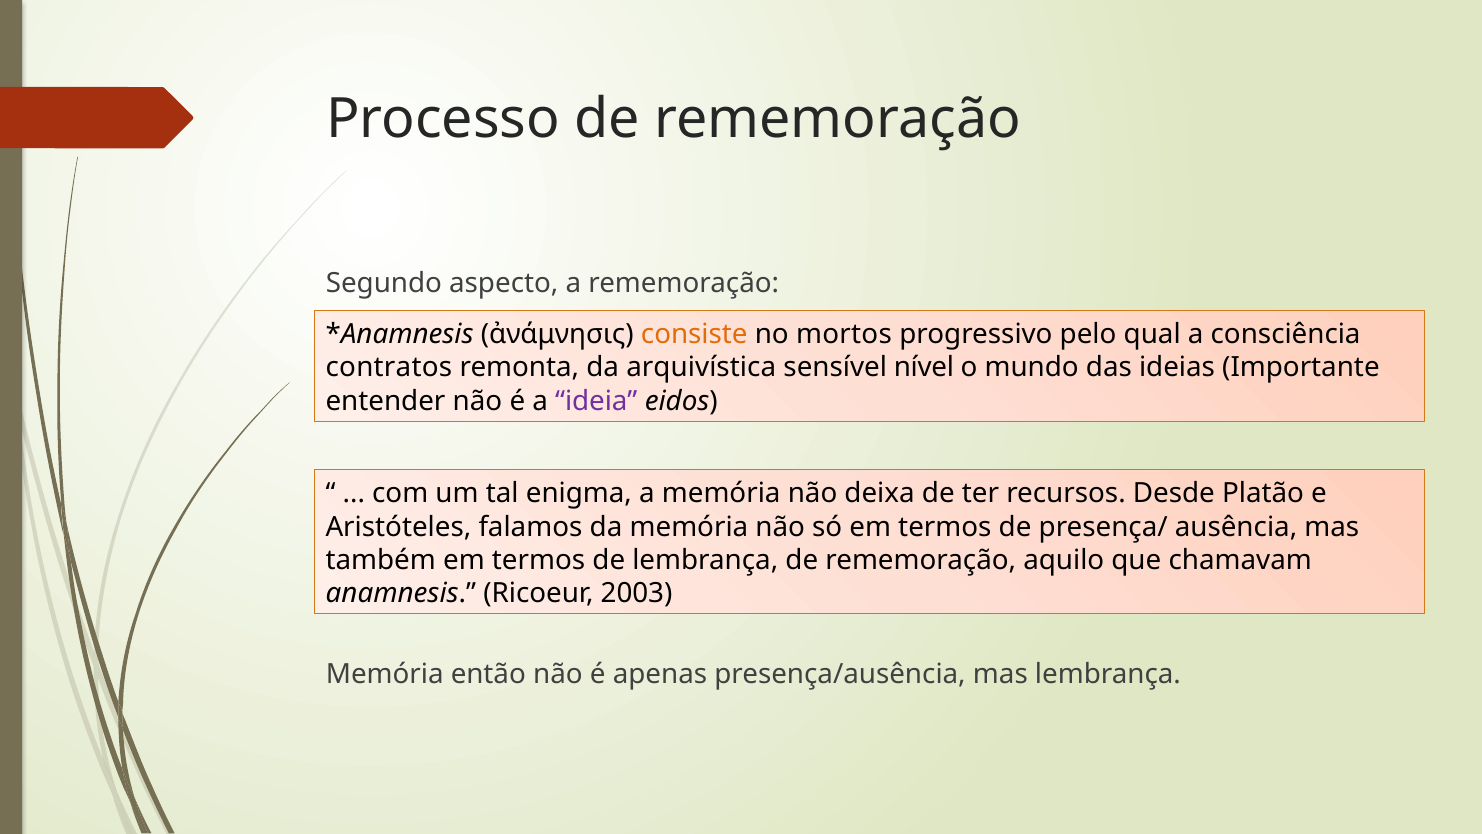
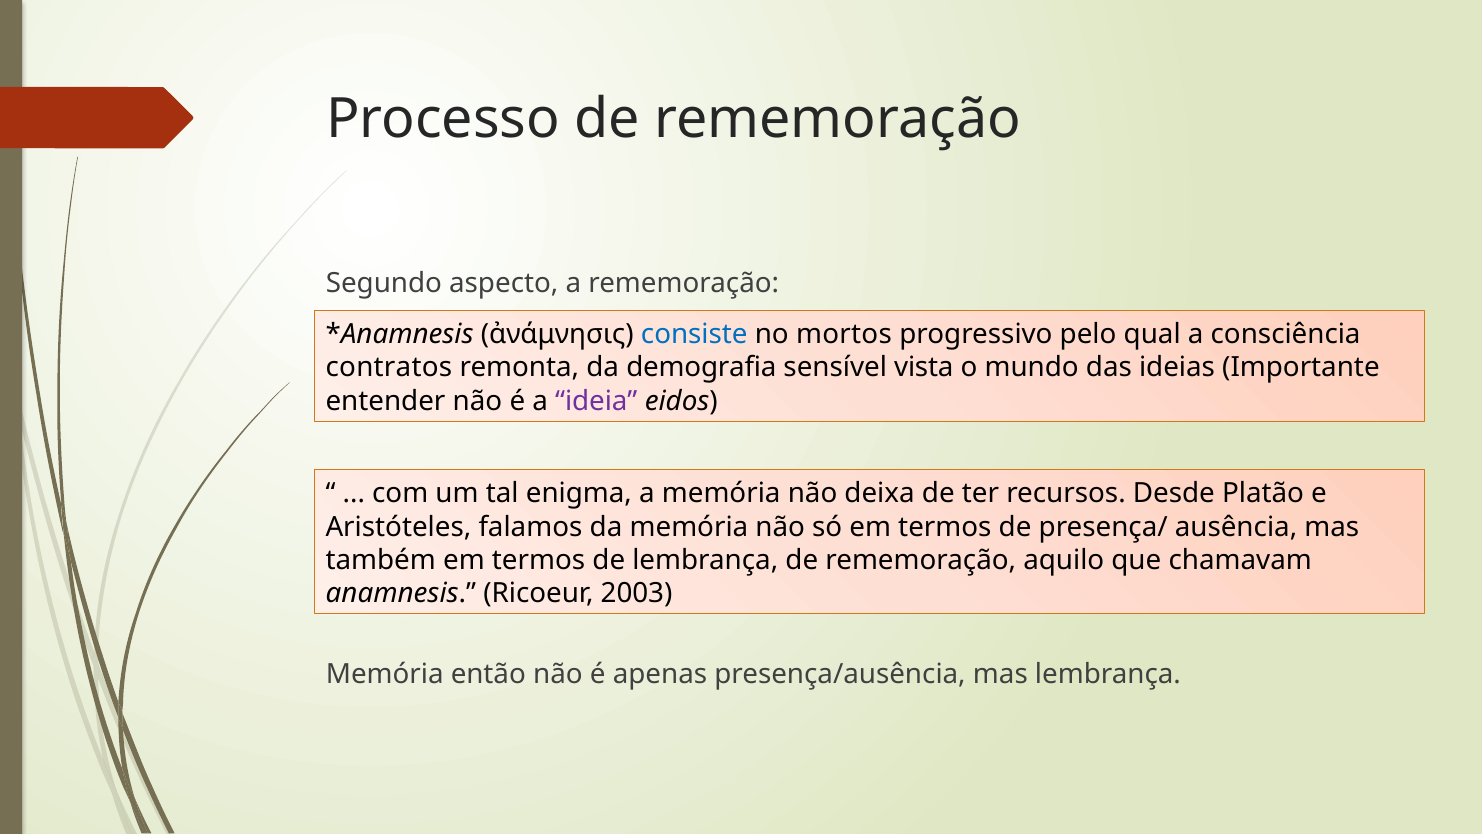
consiste colour: orange -> blue
arquivística: arquivística -> demografia
nível: nível -> vista
